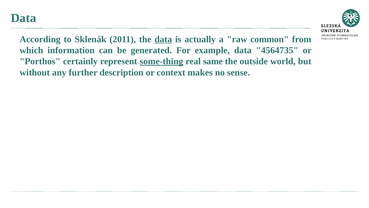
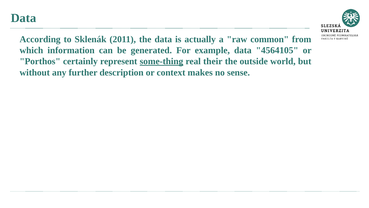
data at (163, 39) underline: present -> none
4564735: 4564735 -> 4564105
same: same -> their
